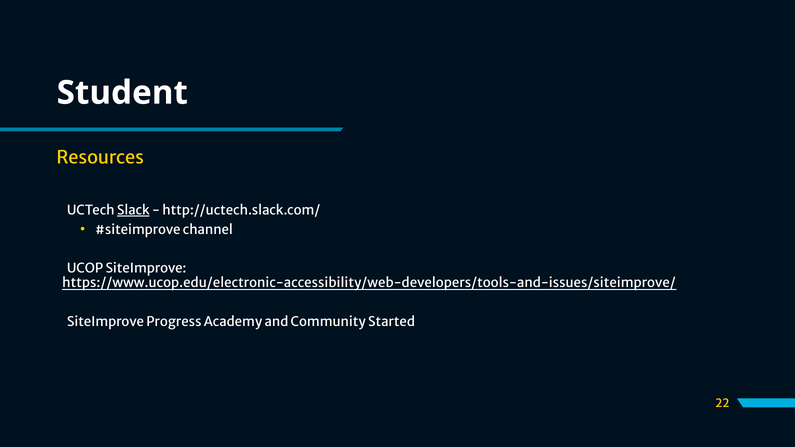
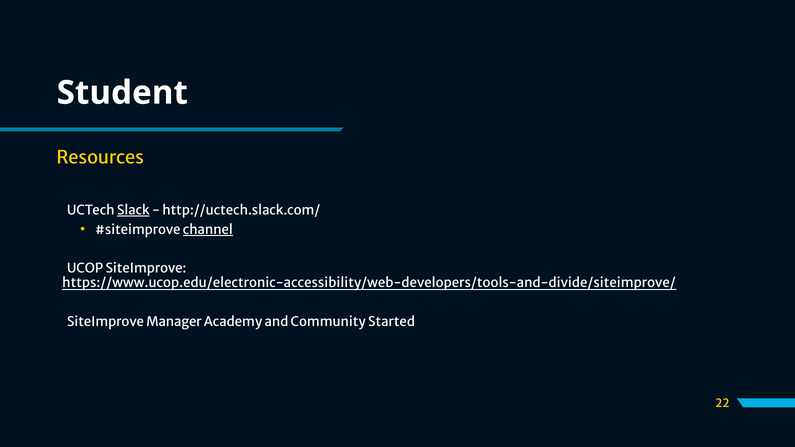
channel underline: none -> present
https://www.ucop.edu/electronic-accessibility/web-developers/tools-and-issues/siteimprove/: https://www.ucop.edu/electronic-accessibility/web-developers/tools-and-issues/siteimprove/ -> https://www.ucop.edu/electronic-accessibility/web-developers/tools-and-divide/siteimprove/
Progress: Progress -> Manager
